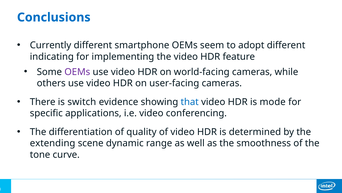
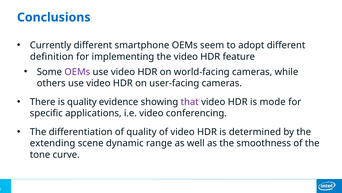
indicating: indicating -> definition
is switch: switch -> quality
that colour: blue -> purple
